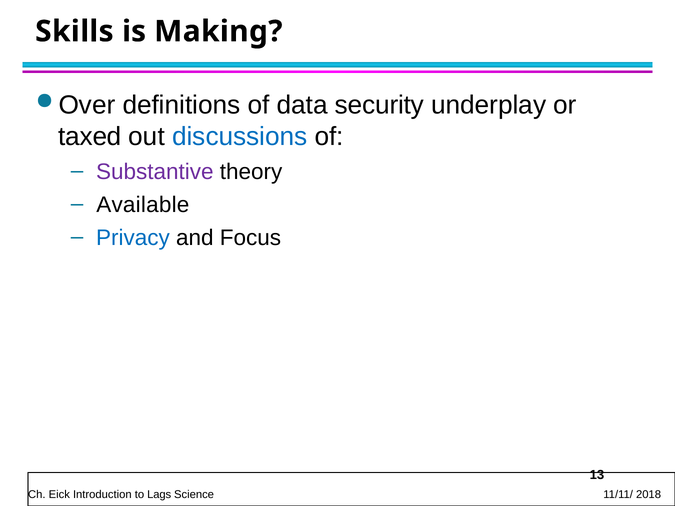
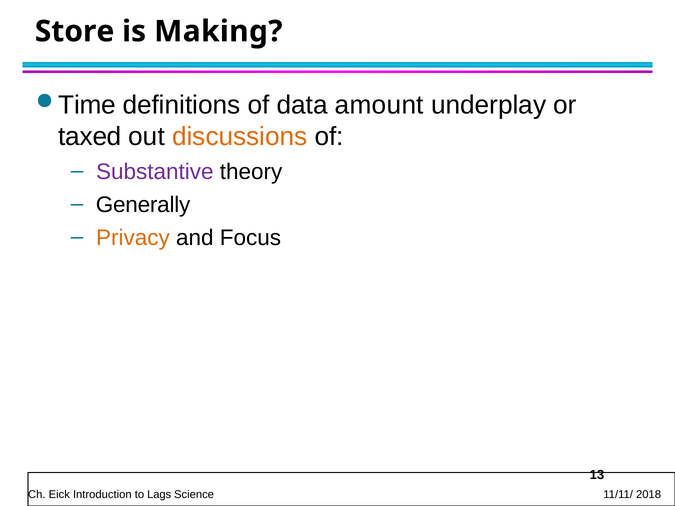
Skills: Skills -> Store
Over: Over -> Time
security: security -> amount
discussions colour: blue -> orange
Available: Available -> Generally
Privacy colour: blue -> orange
